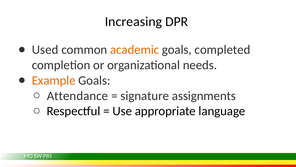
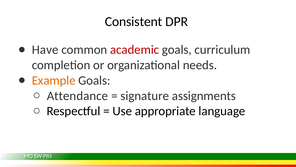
Increasing: Increasing -> Consistent
Used: Used -> Have
academic colour: orange -> red
completed: completed -> curriculum
